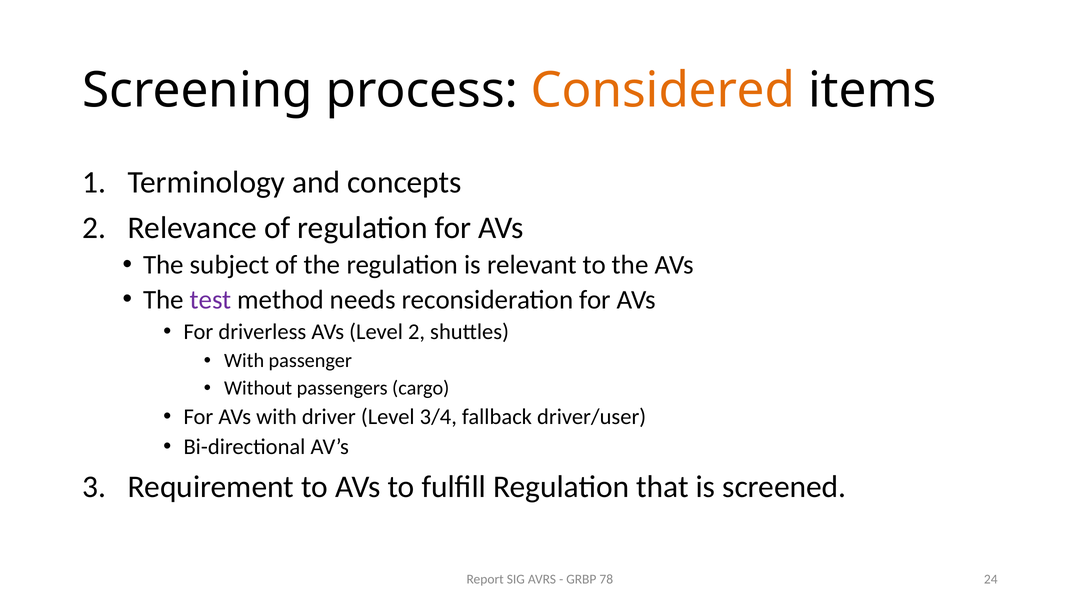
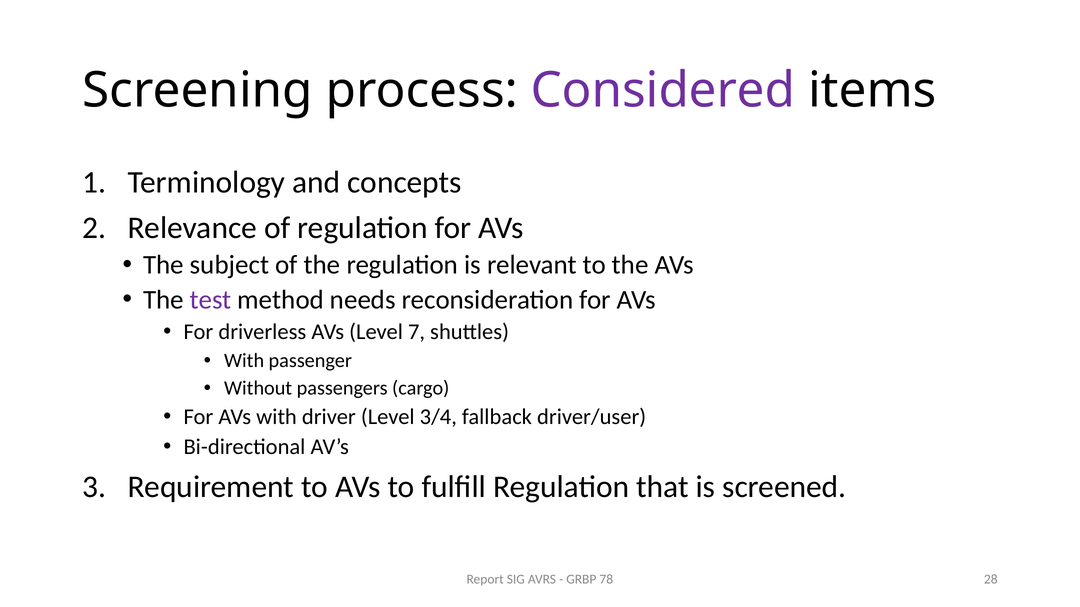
Considered colour: orange -> purple
Level 2: 2 -> 7
24: 24 -> 28
